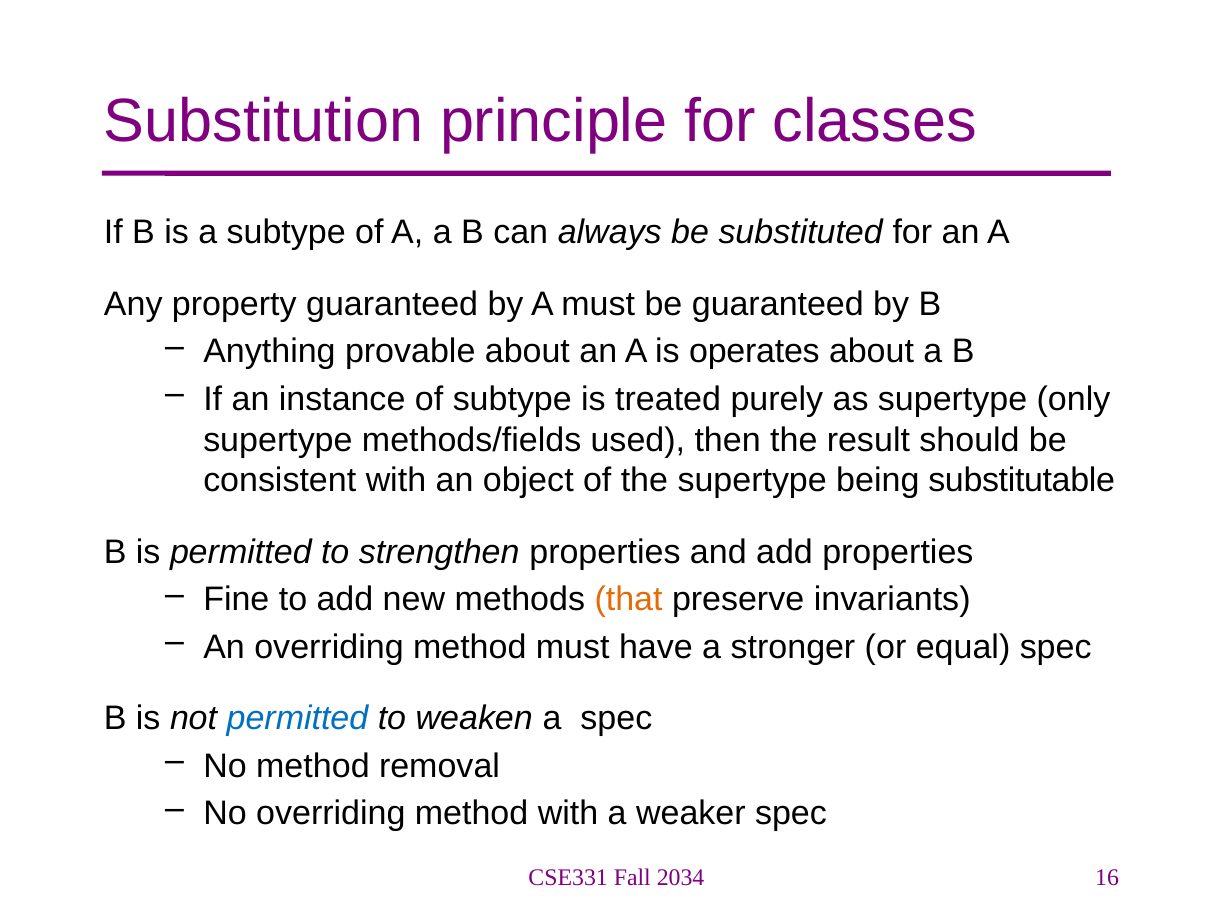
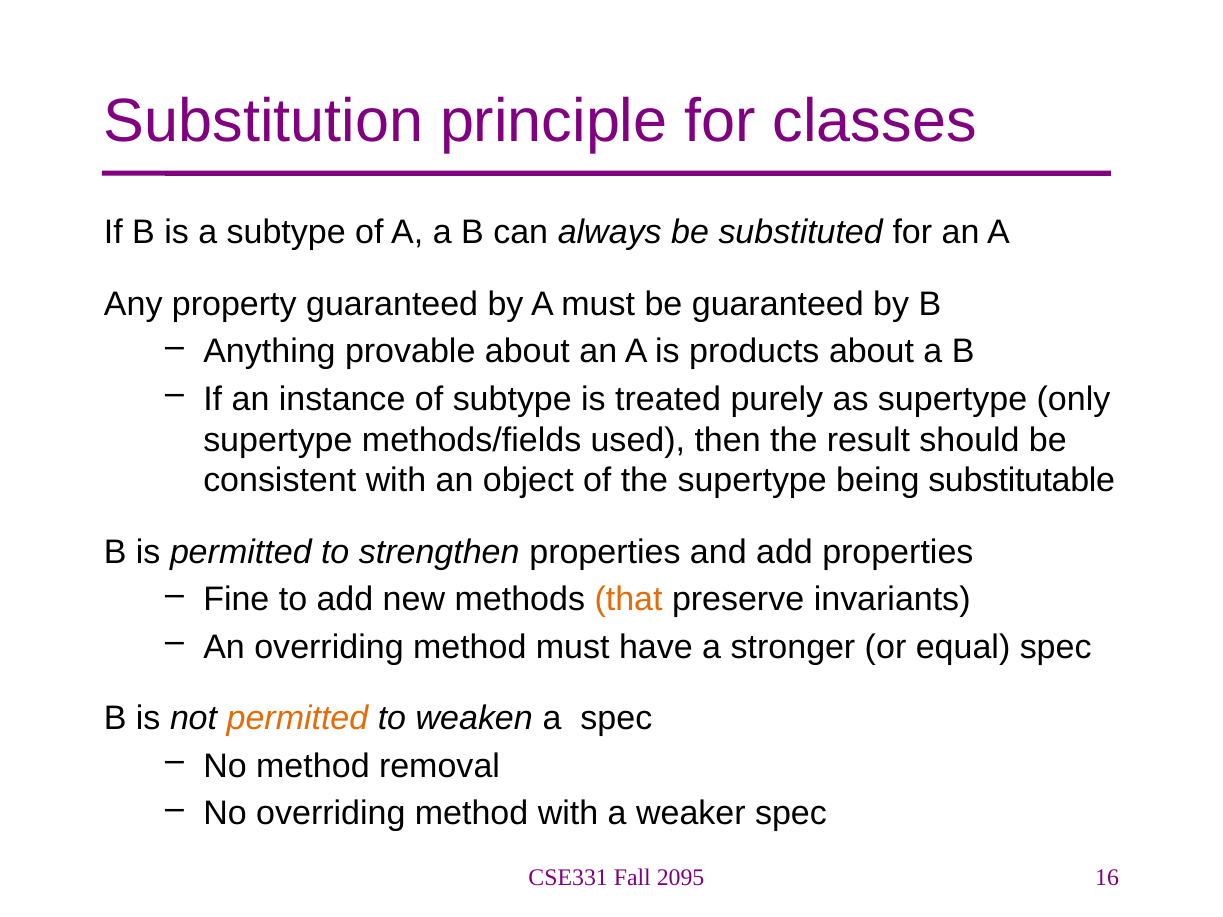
operates: operates -> products
permitted at (297, 719) colour: blue -> orange
2034: 2034 -> 2095
